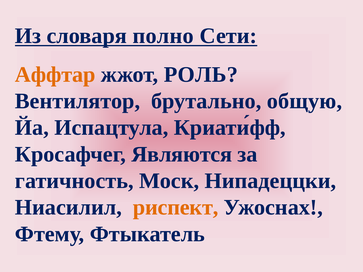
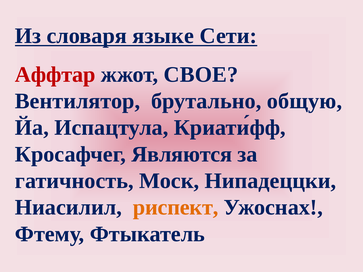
полно: полно -> языке
Аффтар colour: orange -> red
РОЛЬ: РОЛЬ -> СВОЕ
